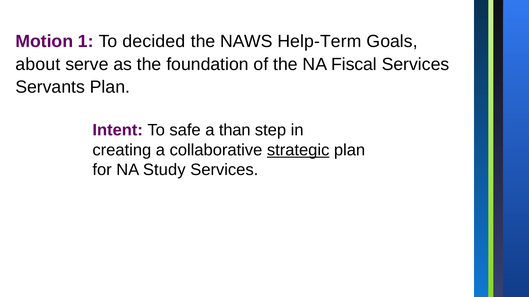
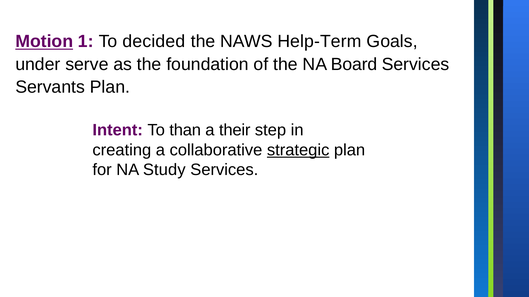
Motion underline: none -> present
about: about -> under
Fiscal: Fiscal -> Board
safe: safe -> than
than: than -> their
